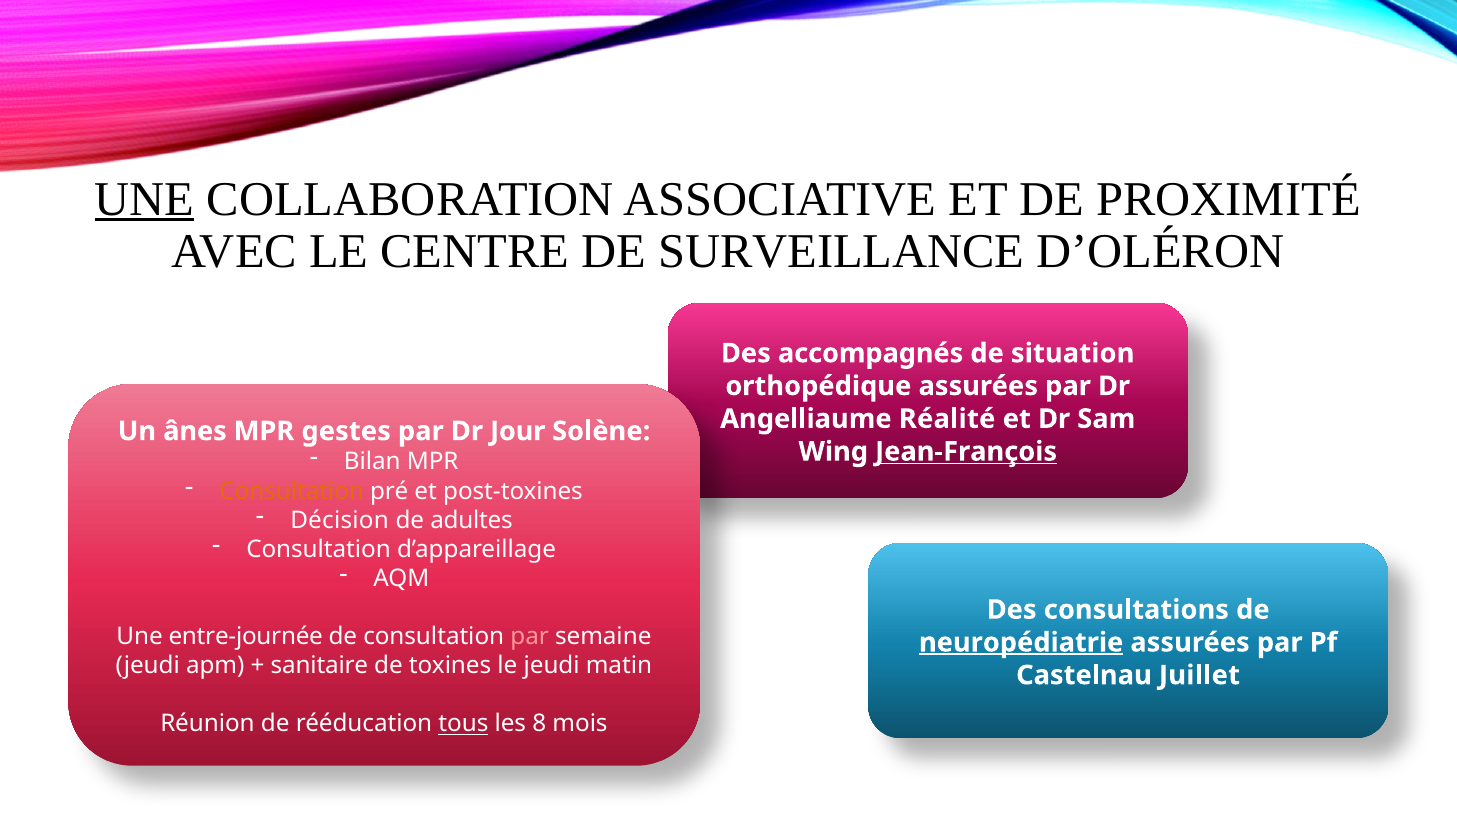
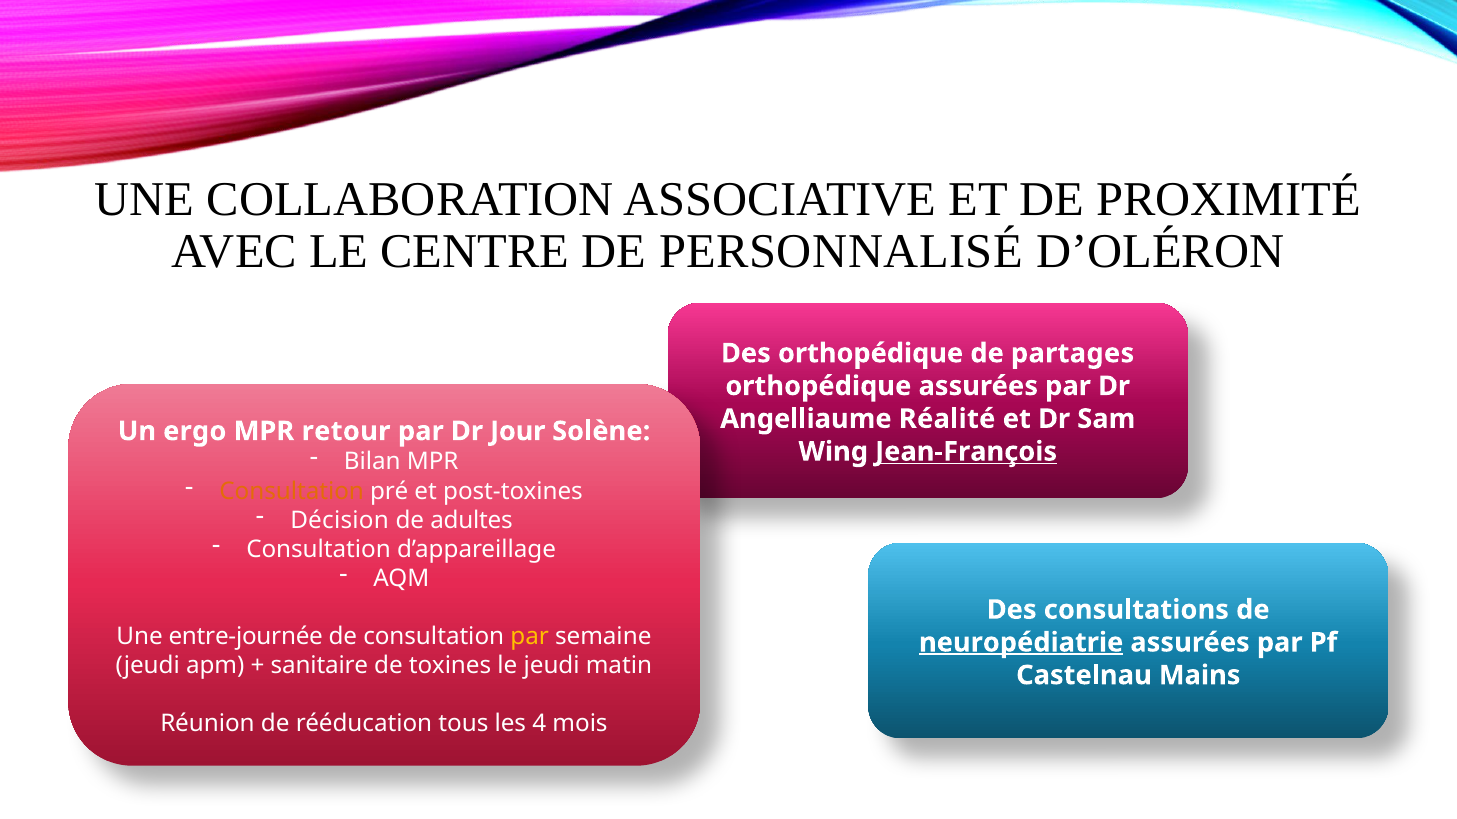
UNE at (145, 199) underline: present -> none
SURVEILLANCE: SURVEILLANCE -> PERSONNALISÉ
Des accompagnés: accompagnés -> orthopédique
situation: situation -> partages
ânes: ânes -> ergo
gestes: gestes -> retour
par at (530, 637) colour: pink -> yellow
Juillet: Juillet -> Mains
tous underline: present -> none
8: 8 -> 4
